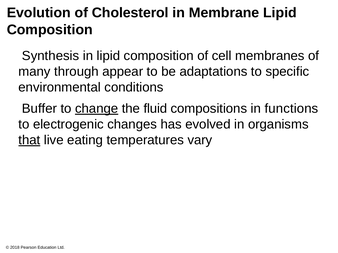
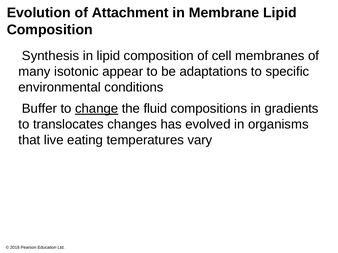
Cholesterol: Cholesterol -> Attachment
through: through -> isotonic
functions: functions -> gradients
electrogenic: electrogenic -> translocates
that underline: present -> none
